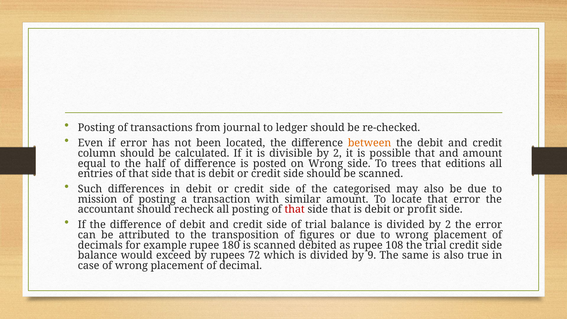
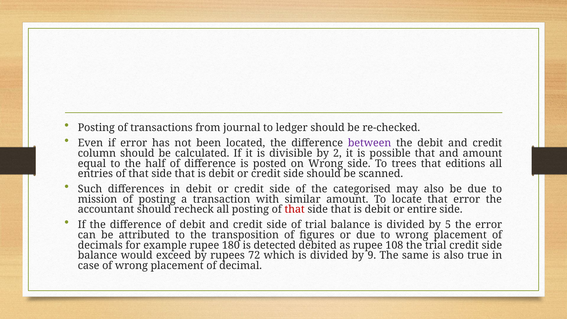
between colour: orange -> purple
profit: profit -> entire
divided by 2: 2 -> 5
is scanned: scanned -> detected
